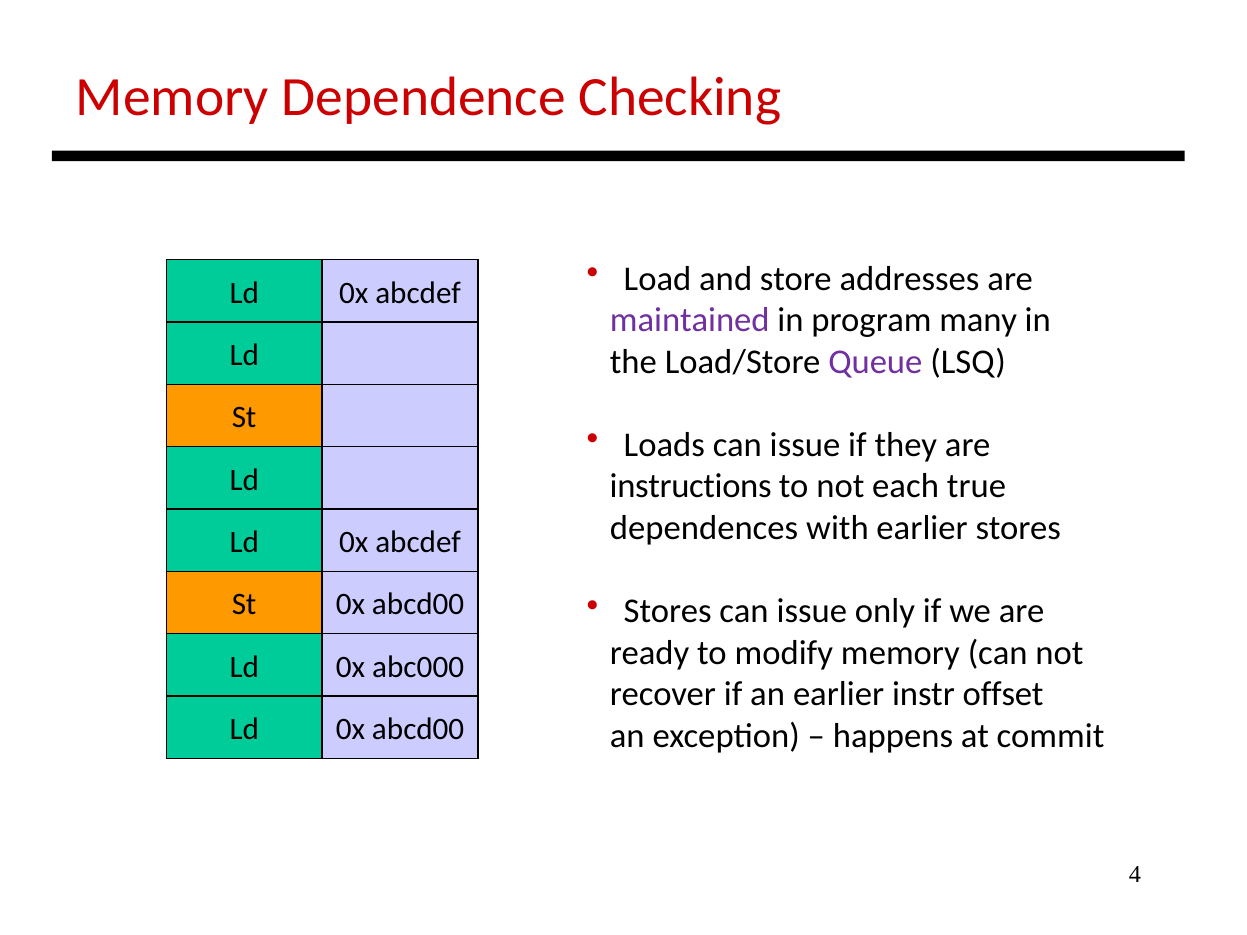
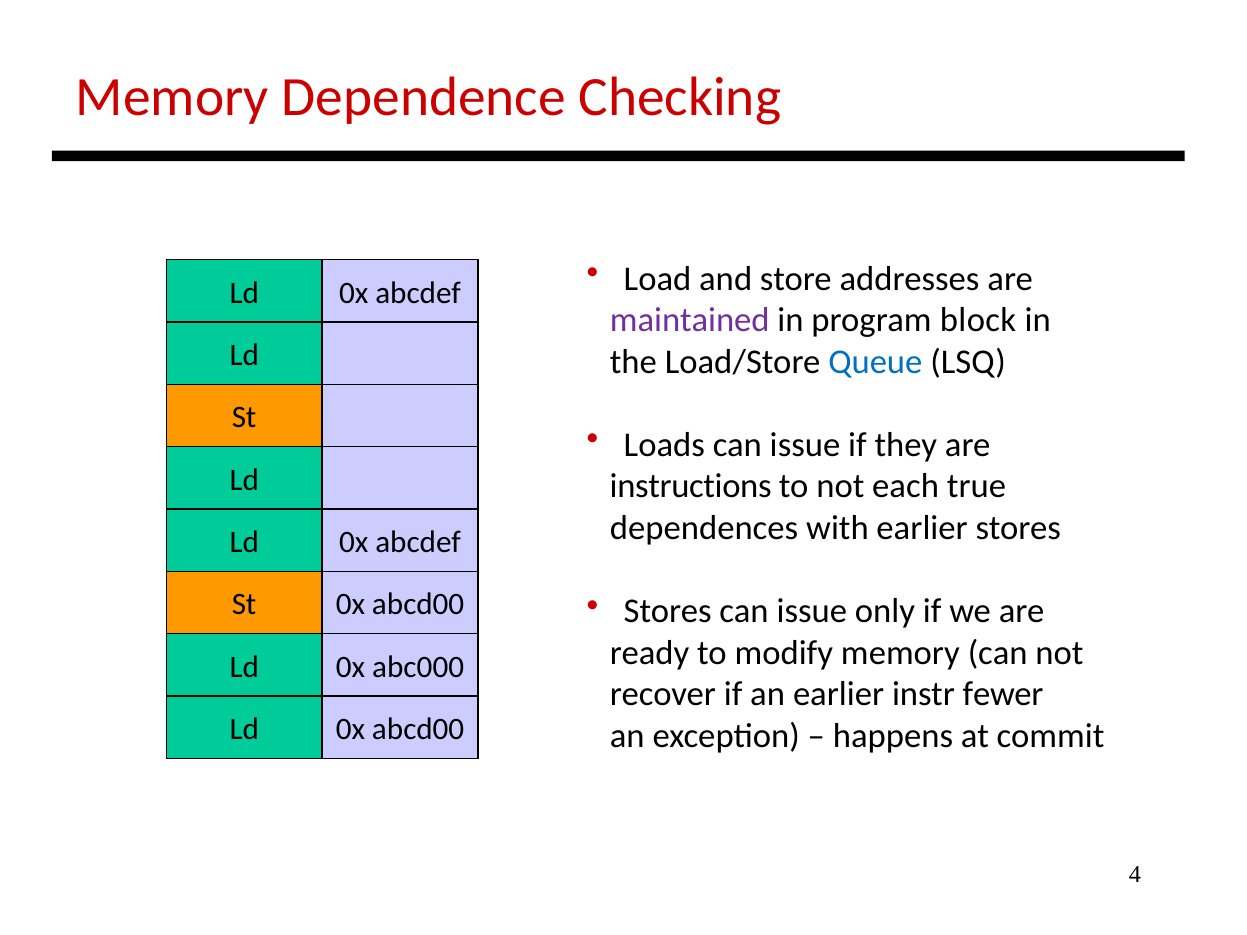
many: many -> block
Queue colour: purple -> blue
offset: offset -> fewer
